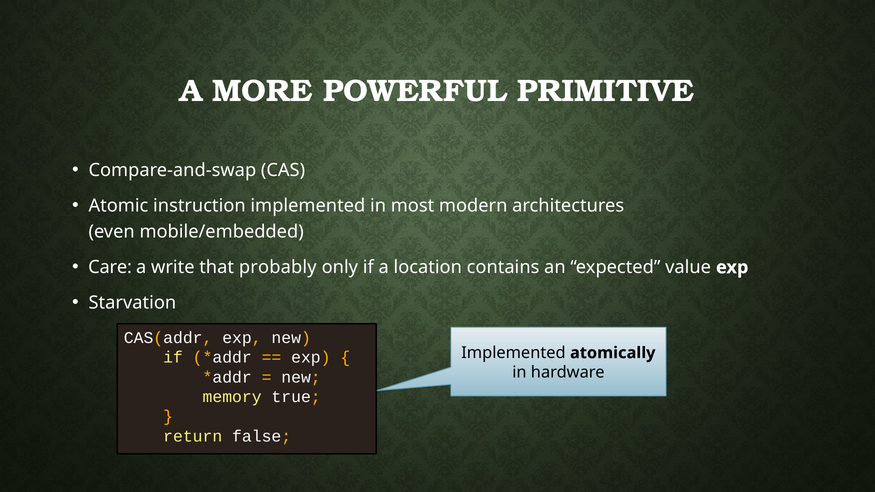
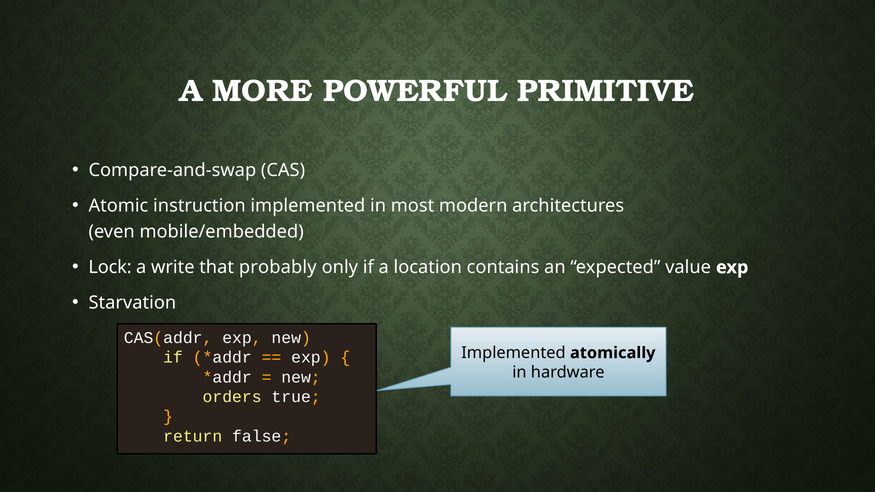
Care: Care -> Lock
memory: memory -> orders
